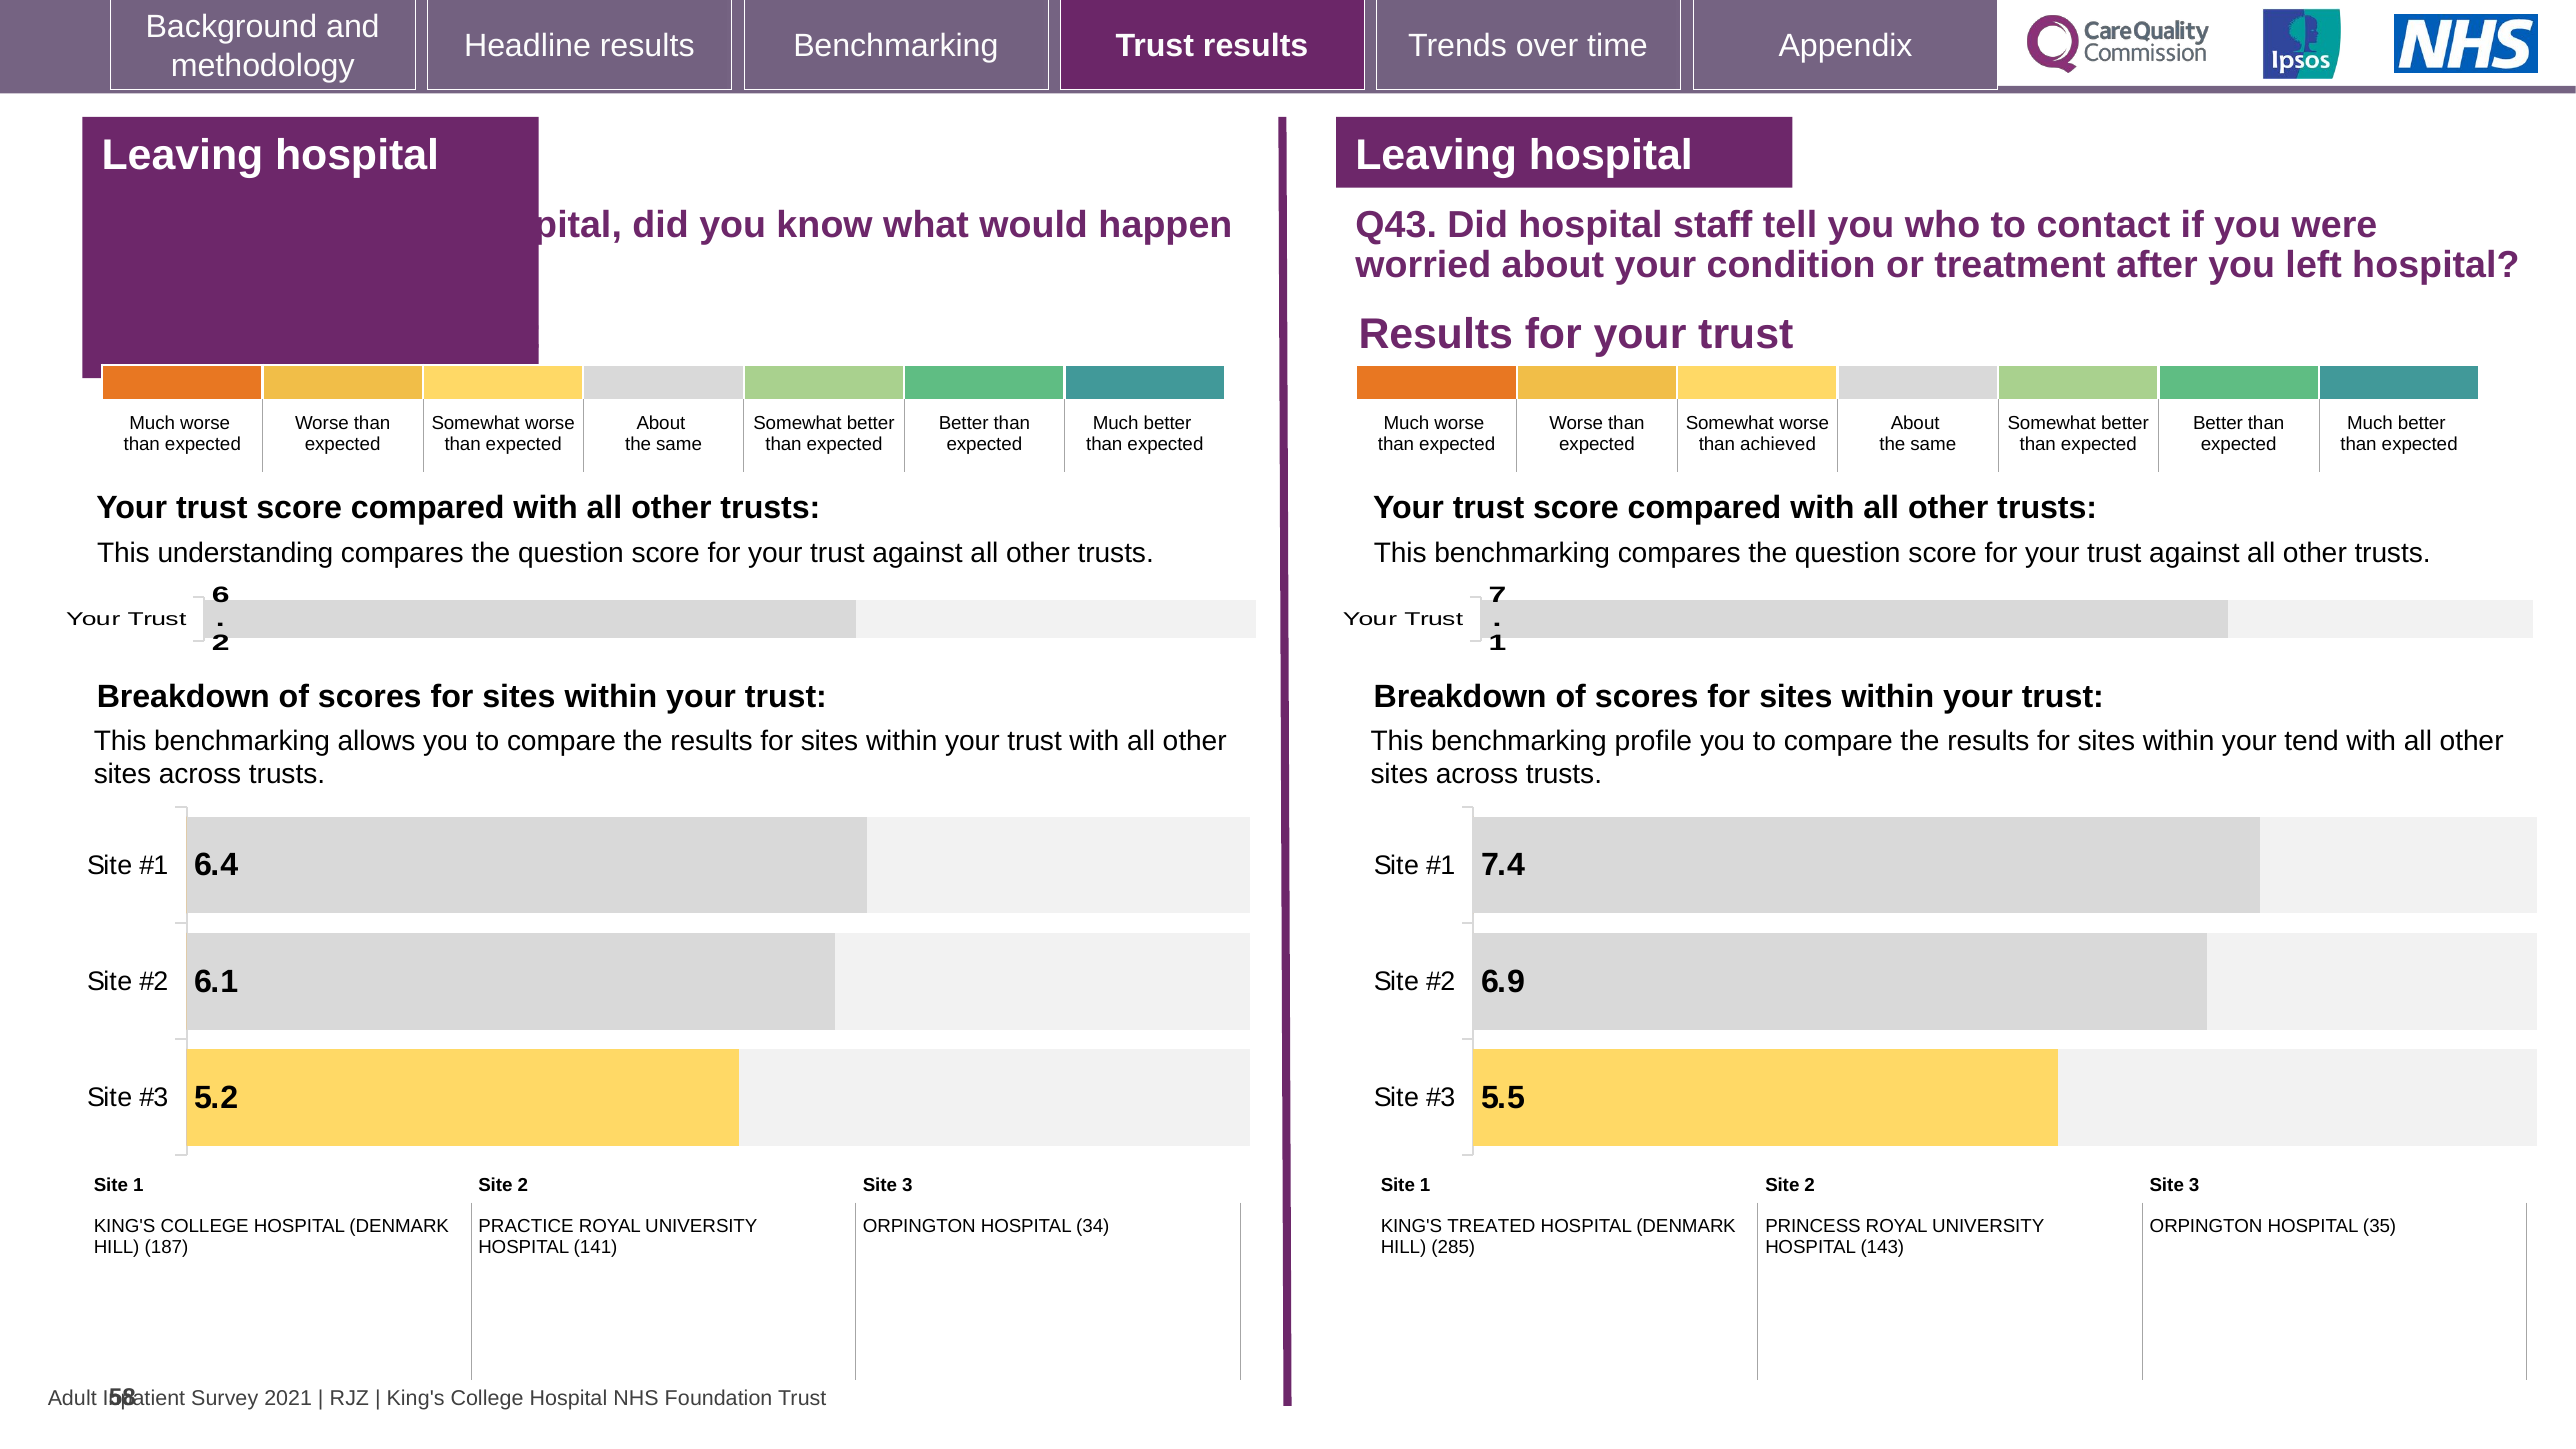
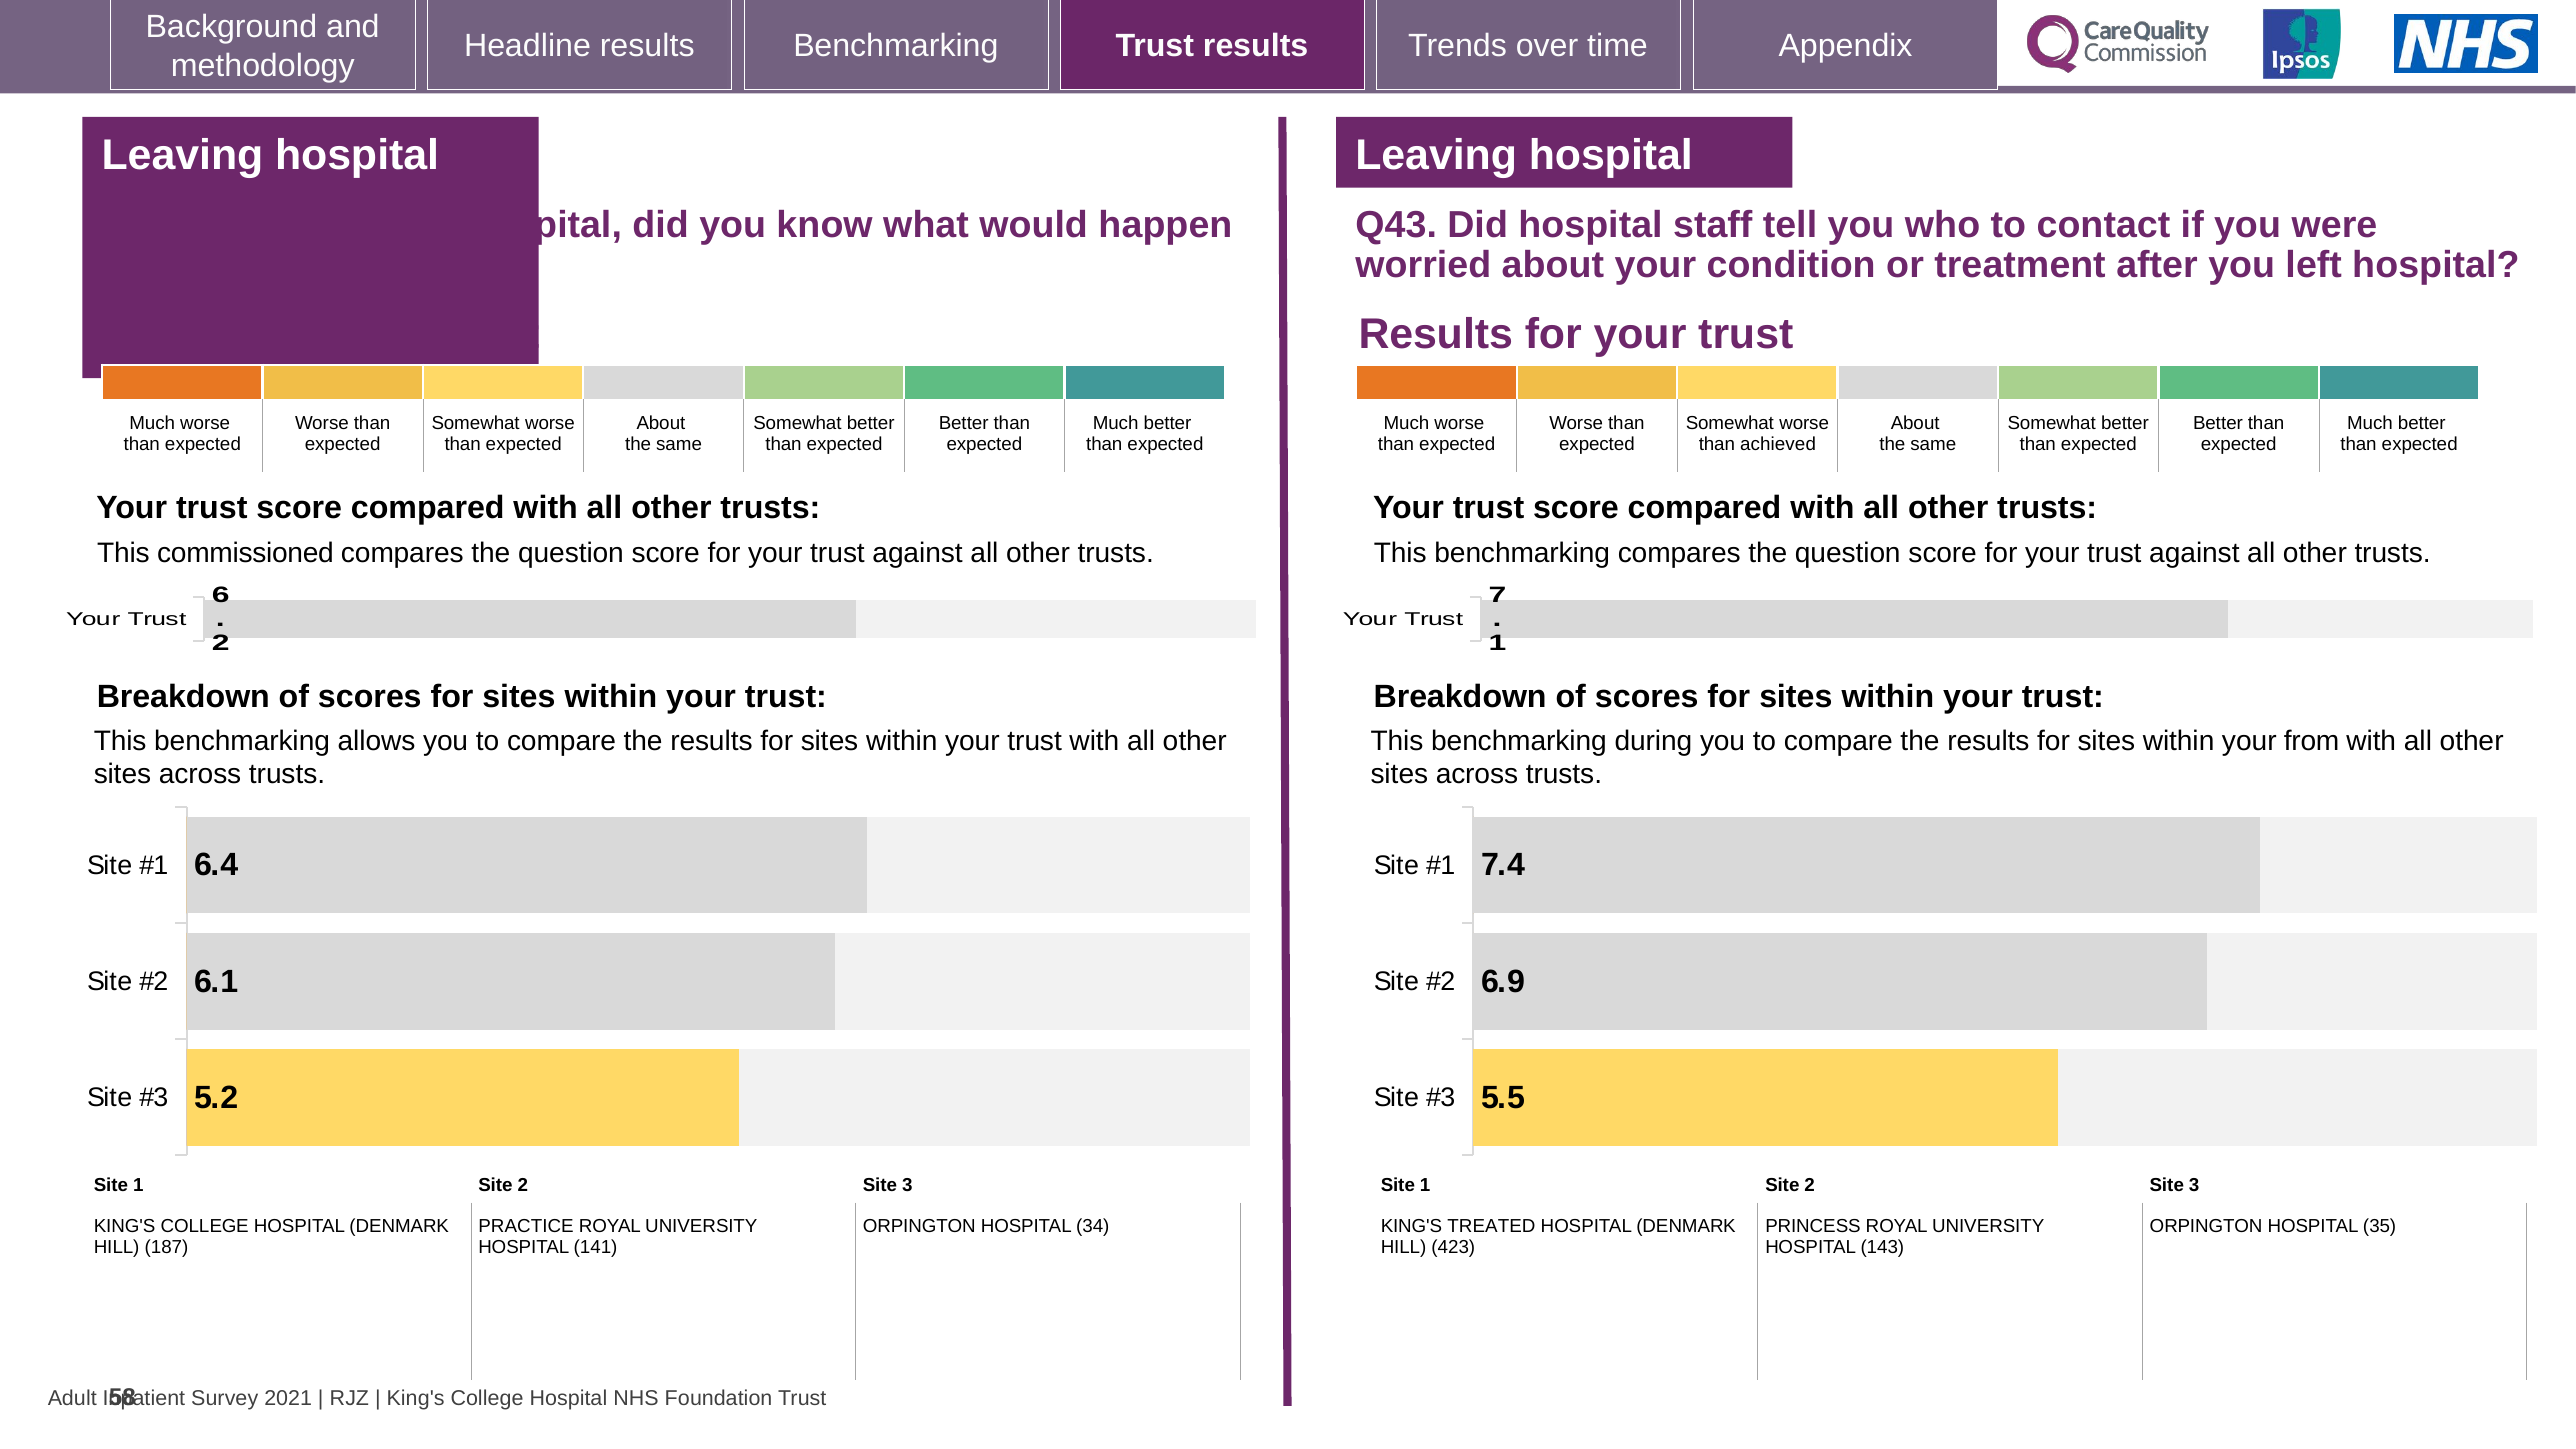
understanding: understanding -> commissioned
profile: profile -> during
tend: tend -> from
285: 285 -> 423
